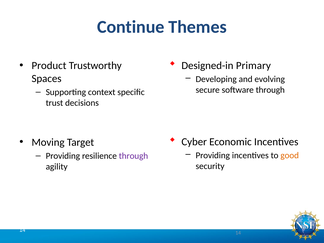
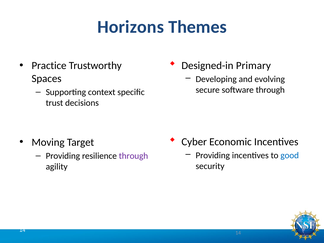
Continue: Continue -> Horizons
Product: Product -> Practice
good colour: orange -> blue
